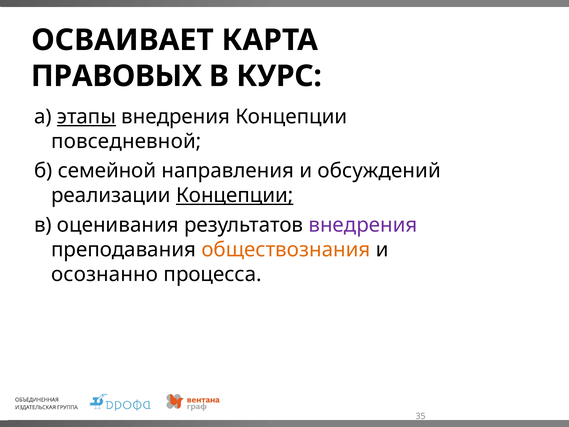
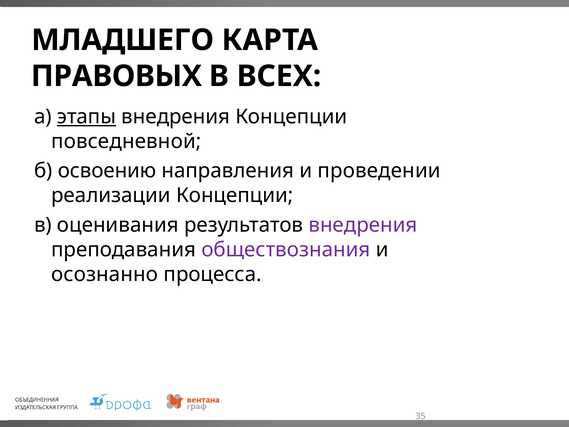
ОСВАИВАЕТ: ОСВАИВАЕТ -> МЛАДШЕГО
КУРС: КУРС -> ВСЕХ
семейной: семейной -> освоению
обсуждений: обсуждений -> проведении
Концепции at (235, 195) underline: present -> none
обществознания colour: orange -> purple
